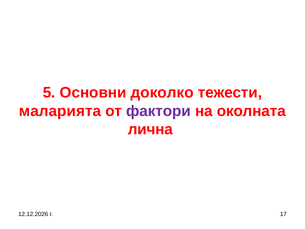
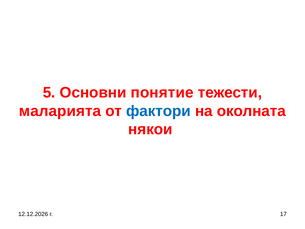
доколко: доколко -> понятие
фактори colour: purple -> blue
лична: лична -> някои
